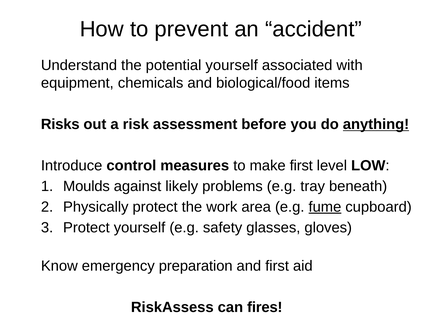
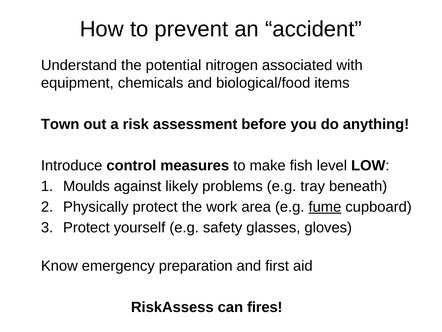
potential yourself: yourself -> nitrogen
Risks: Risks -> Town
anything underline: present -> none
make first: first -> fish
